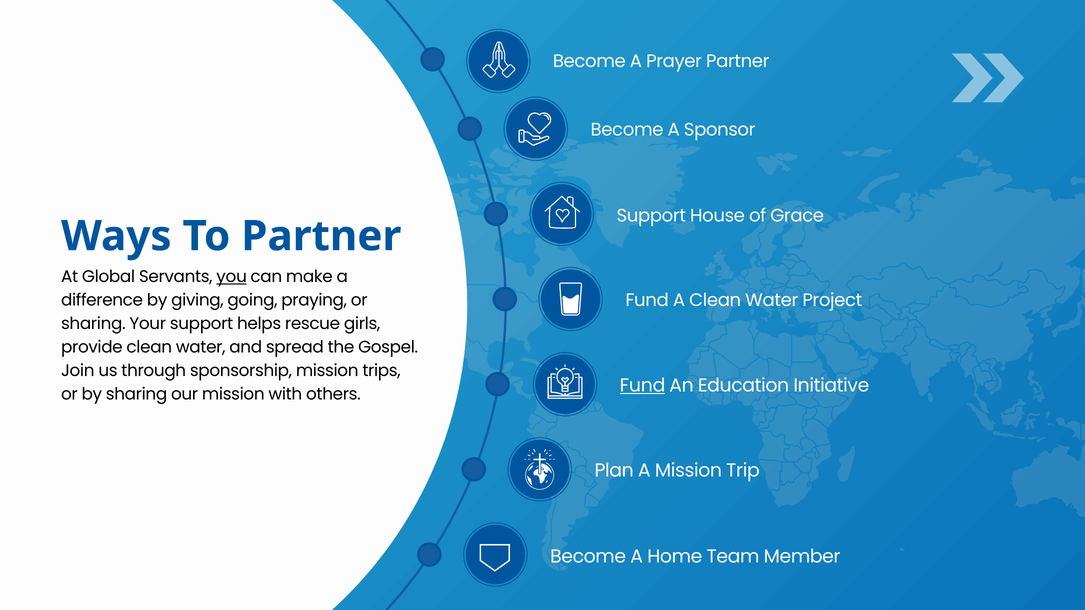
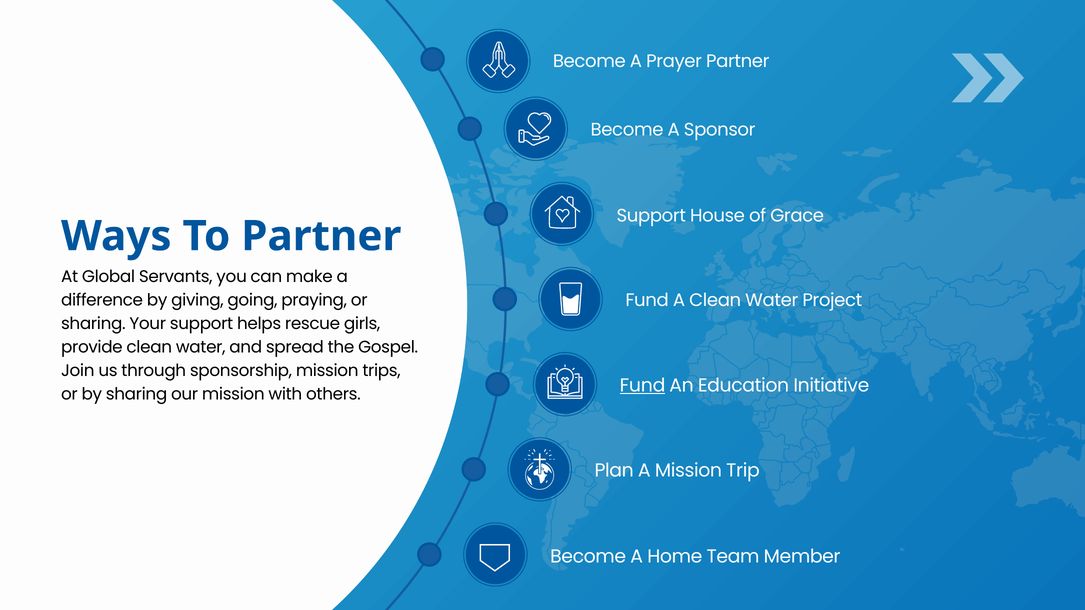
you underline: present -> none
